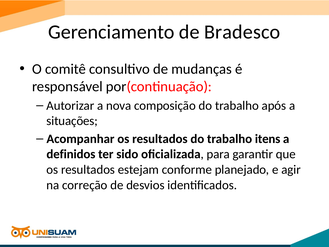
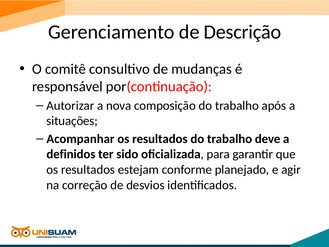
Bradesco: Bradesco -> Descrição
itens: itens -> deve
